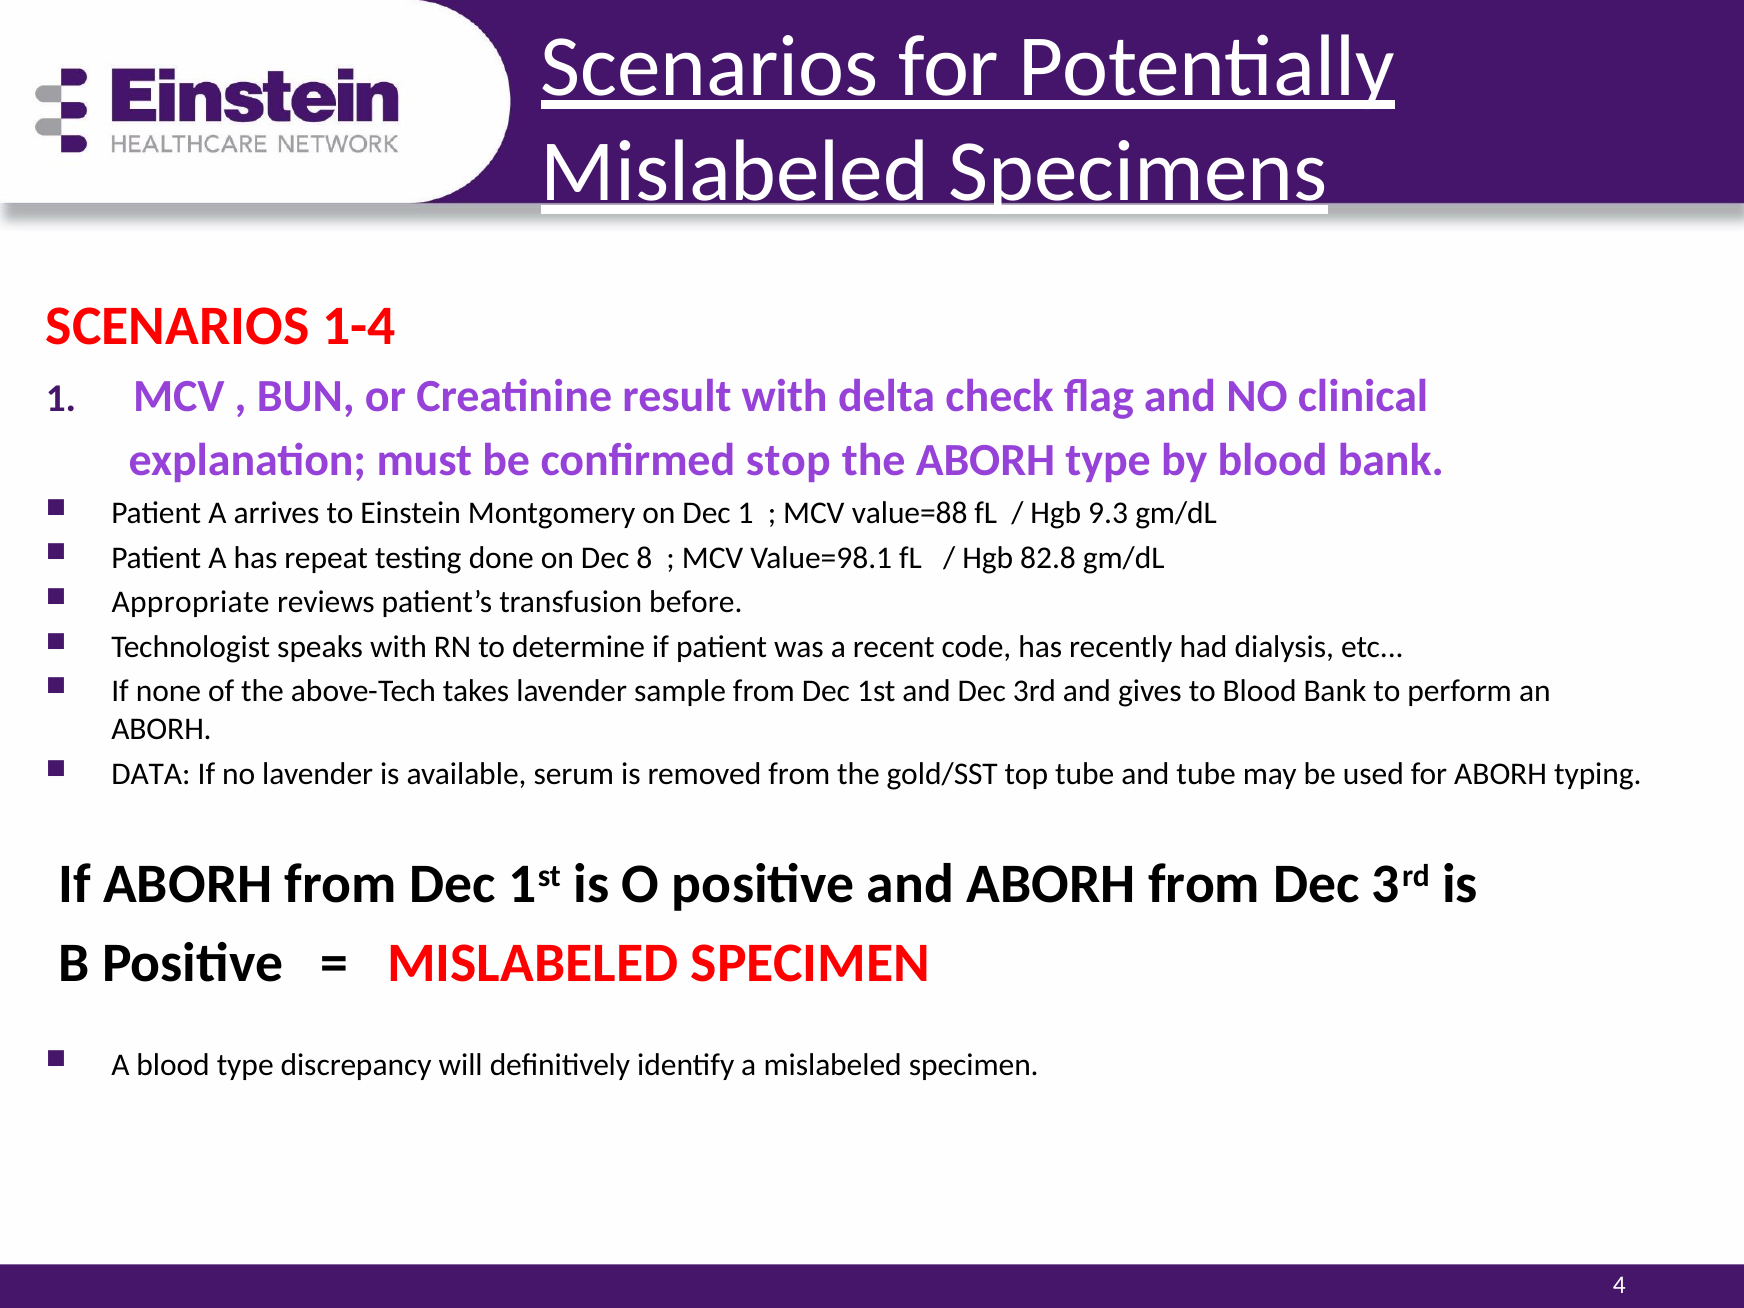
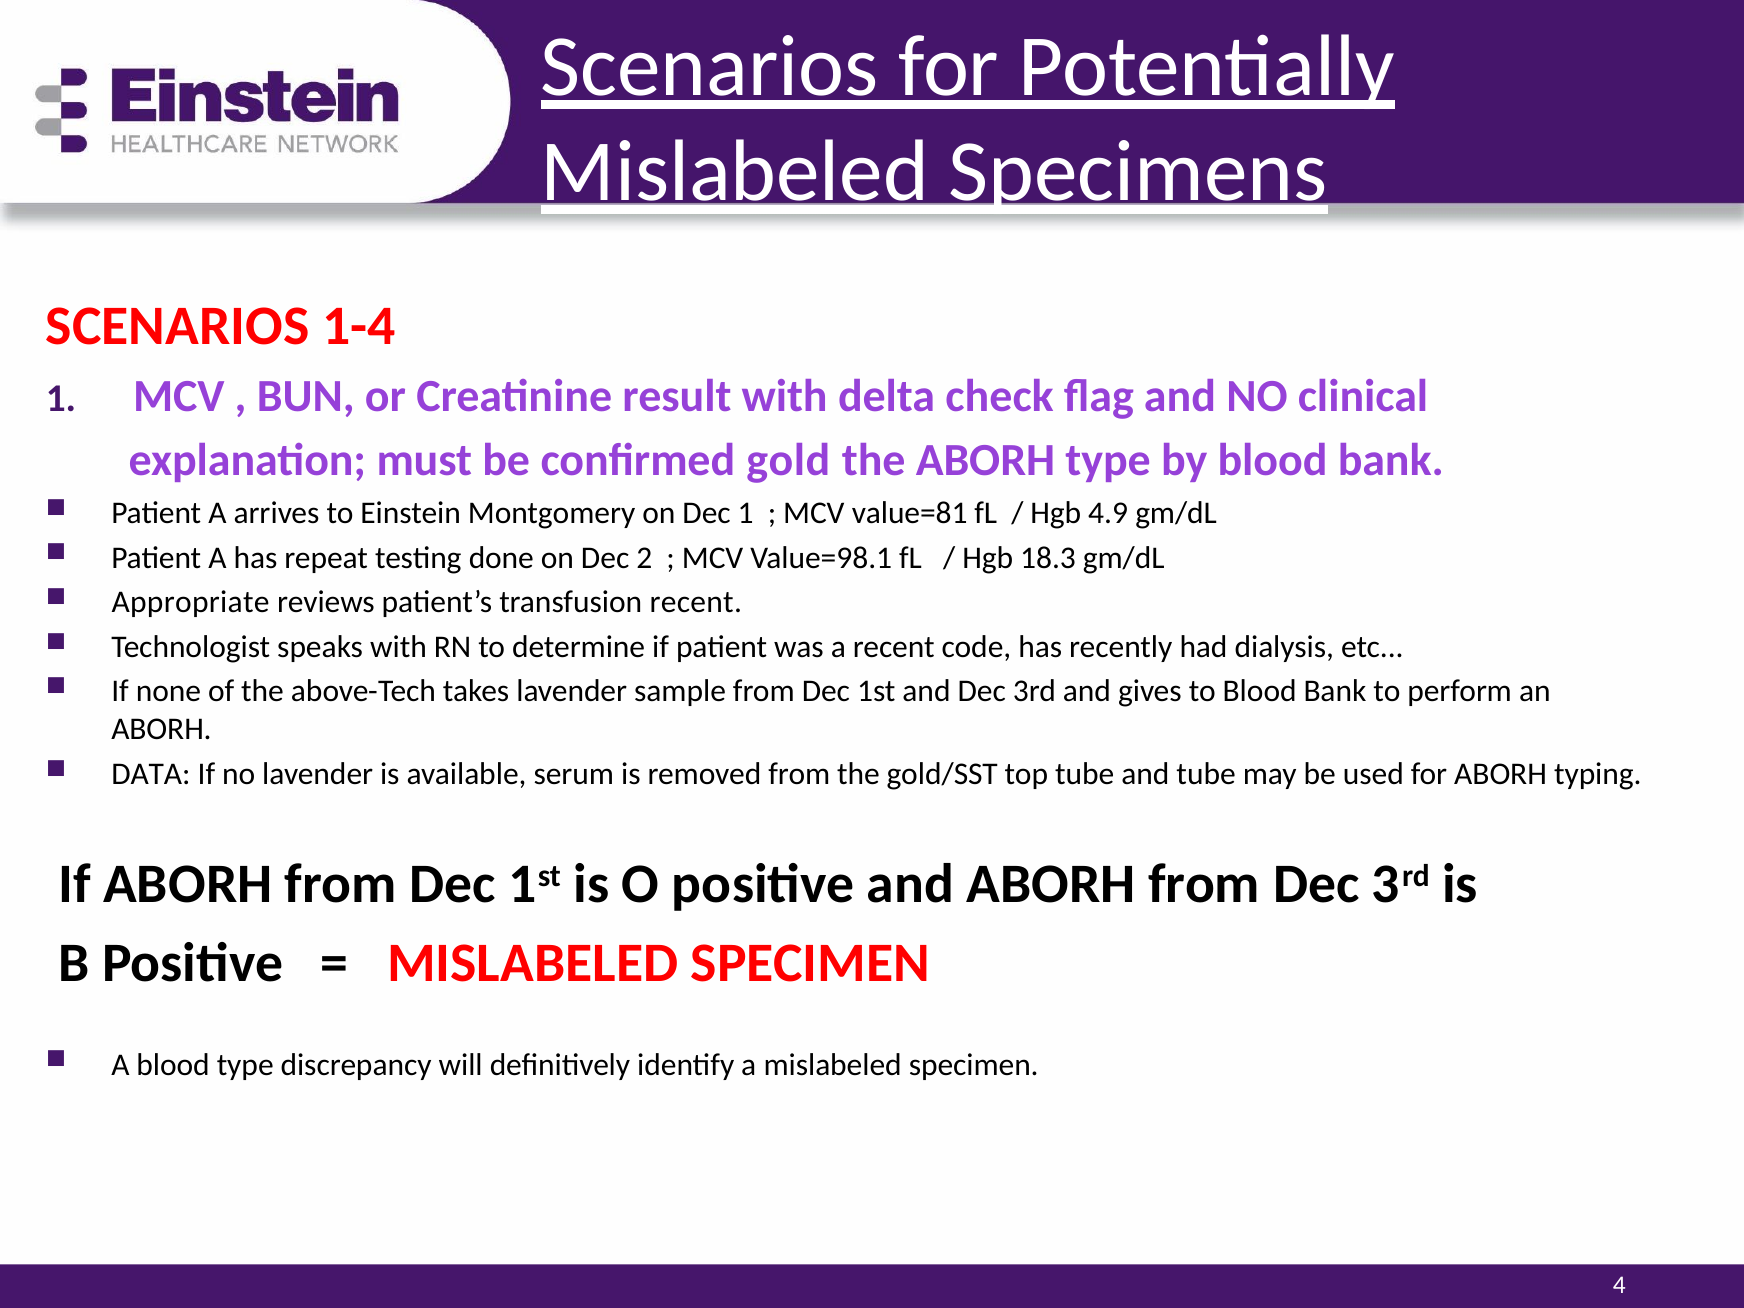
stop: stop -> gold
value=88: value=88 -> value=81
9.3: 9.3 -> 4.9
8: 8 -> 2
82.8: 82.8 -> 18.3
transfusion before: before -> recent
